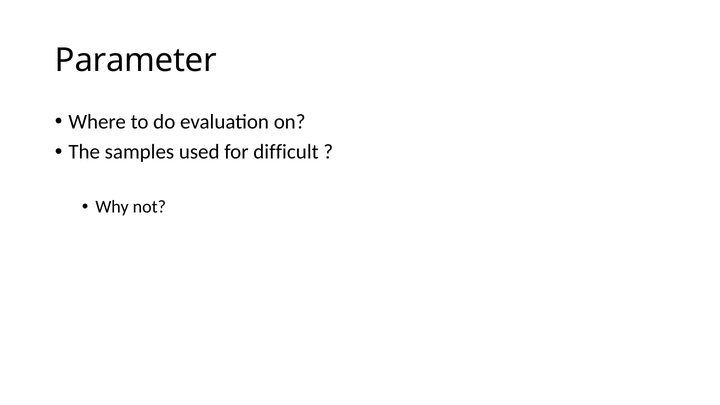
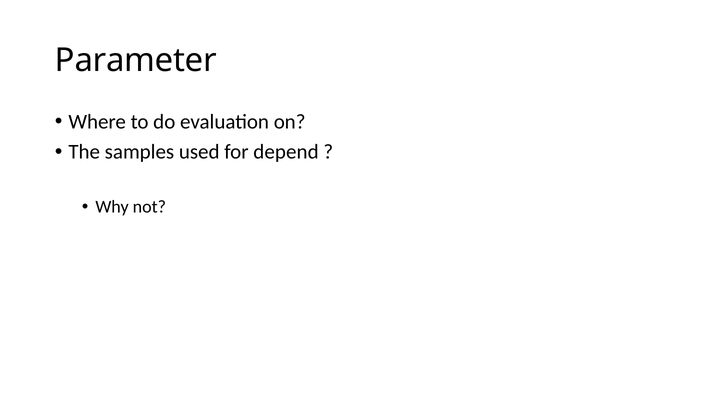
difficult: difficult -> depend
